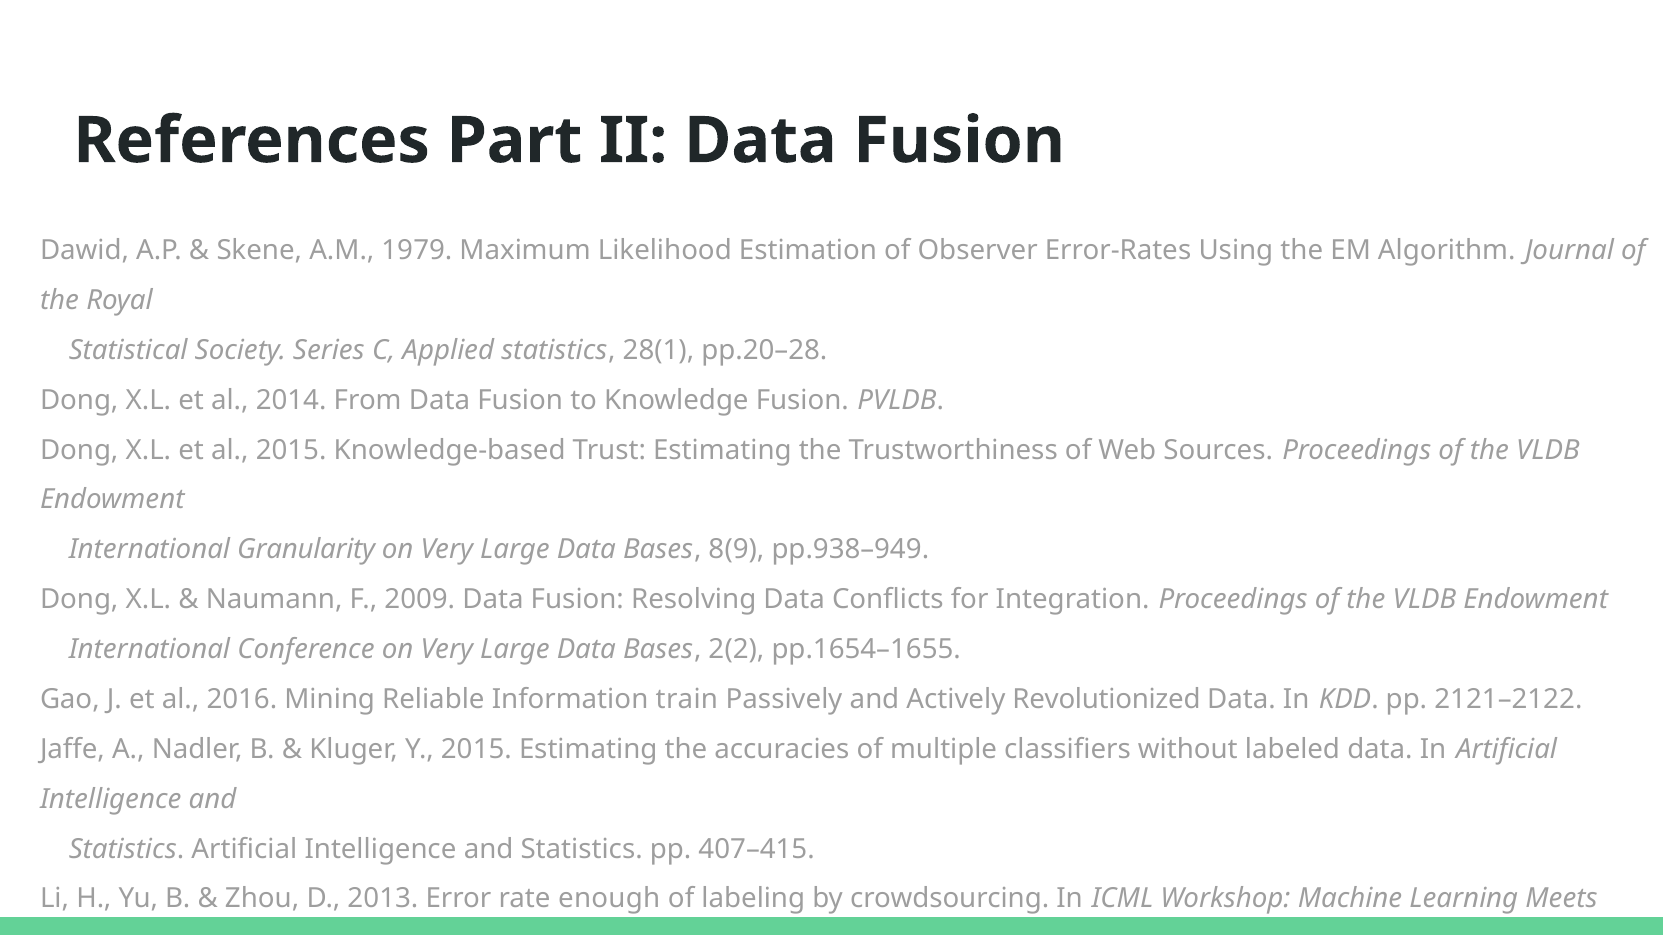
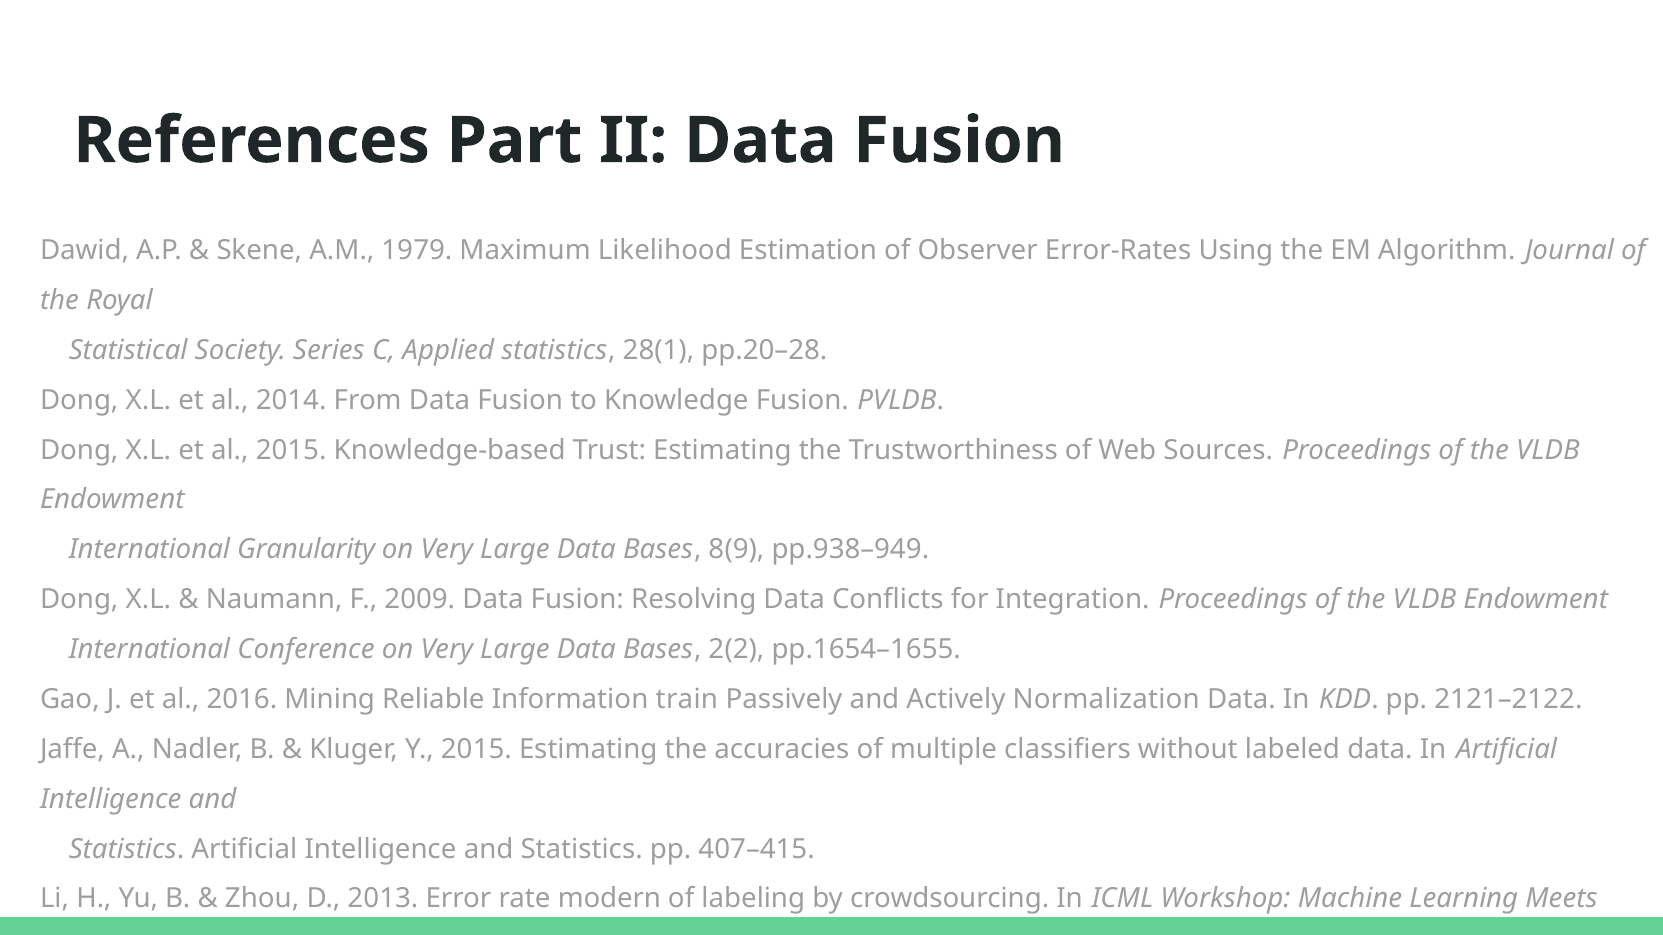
Revolutionized: Revolutionized -> Normalization
enough: enough -> modern
